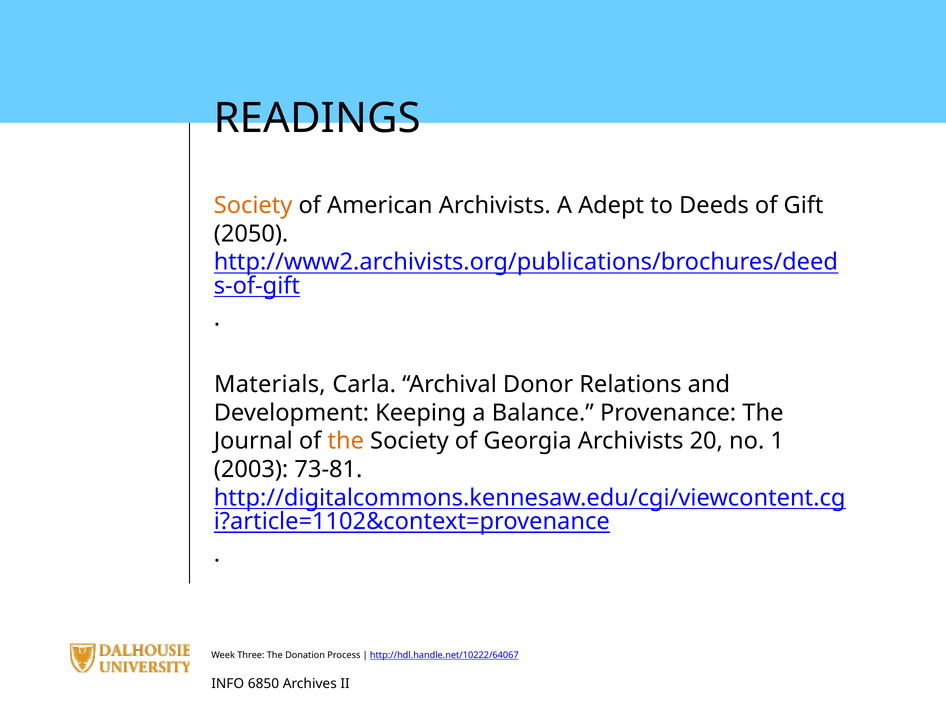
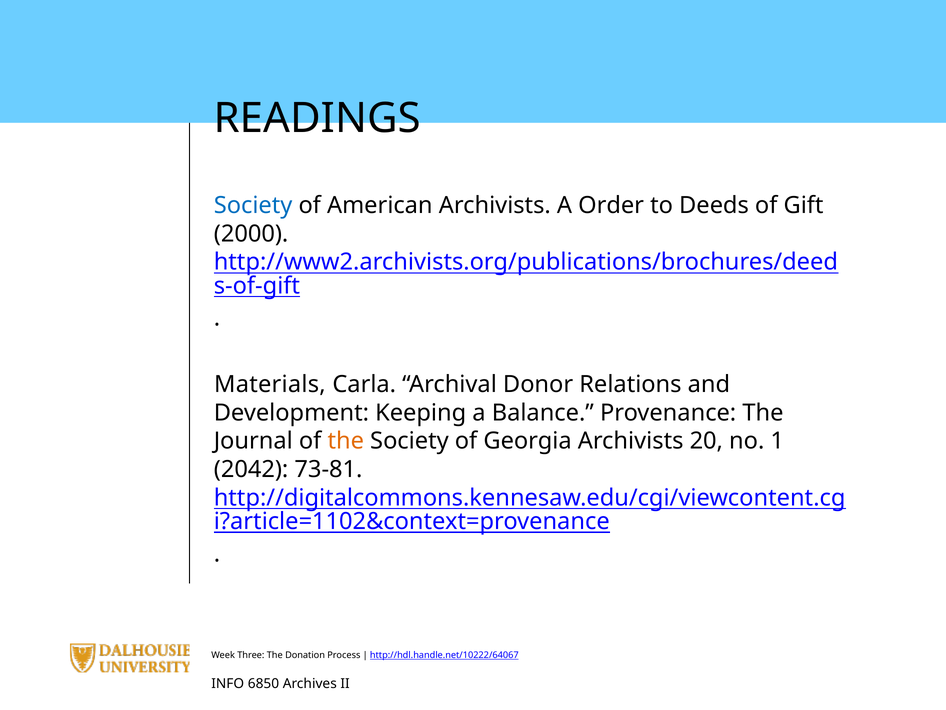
Society at (253, 205) colour: orange -> blue
Adept: Adept -> Order
2050: 2050 -> 2000
2003: 2003 -> 2042
